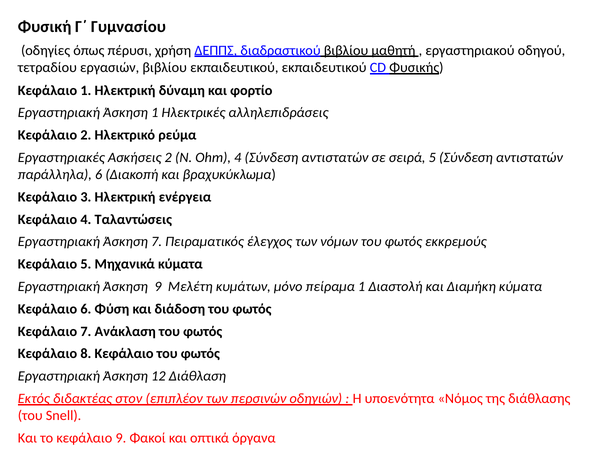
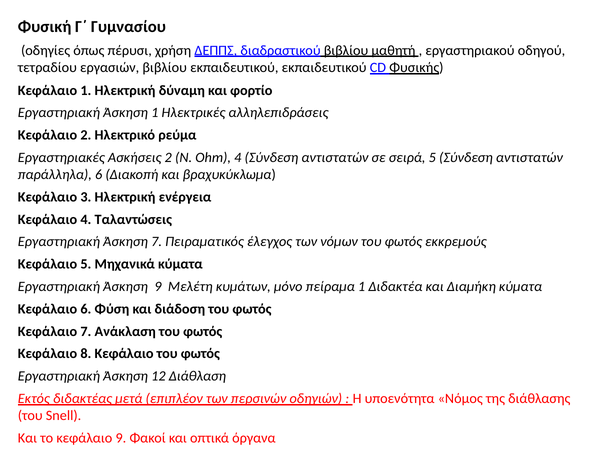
Διαστολή: Διαστολή -> Διδακτέα
στον: στον -> μετά
